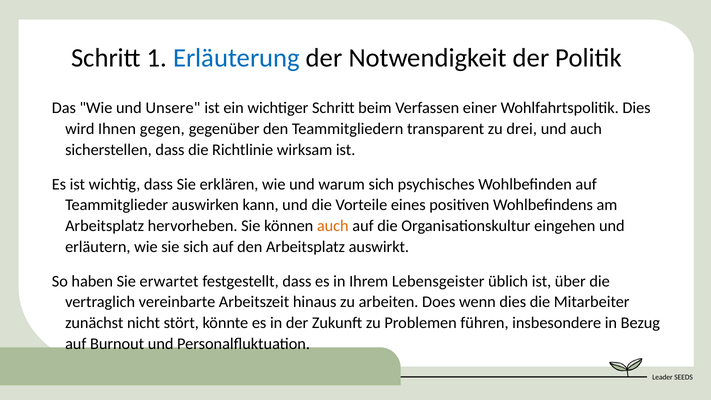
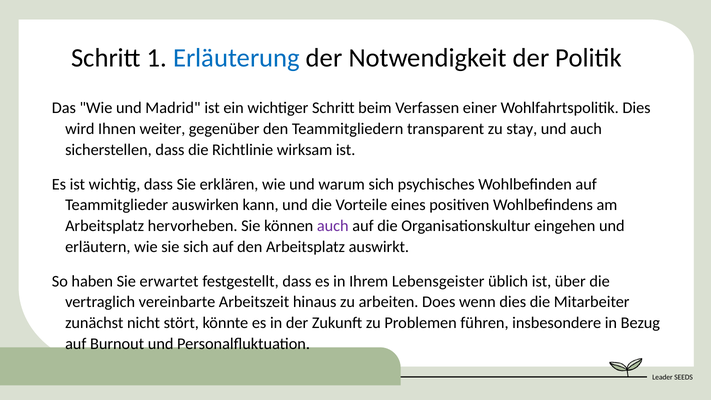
Unsere: Unsere -> Madrid
gegen: gegen -> weiter
drei: drei -> stay
auch at (333, 226) colour: orange -> purple
